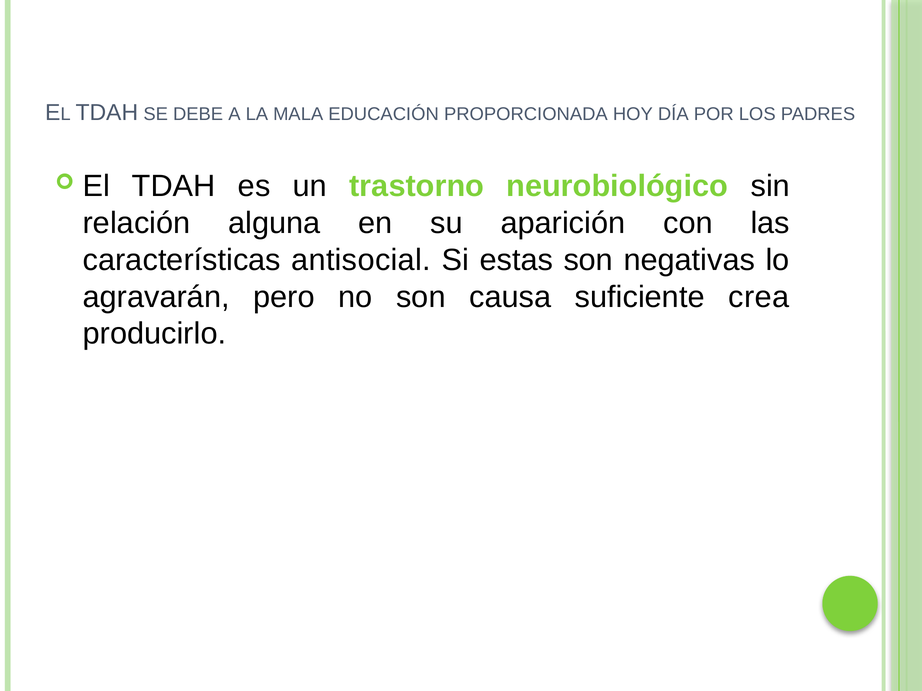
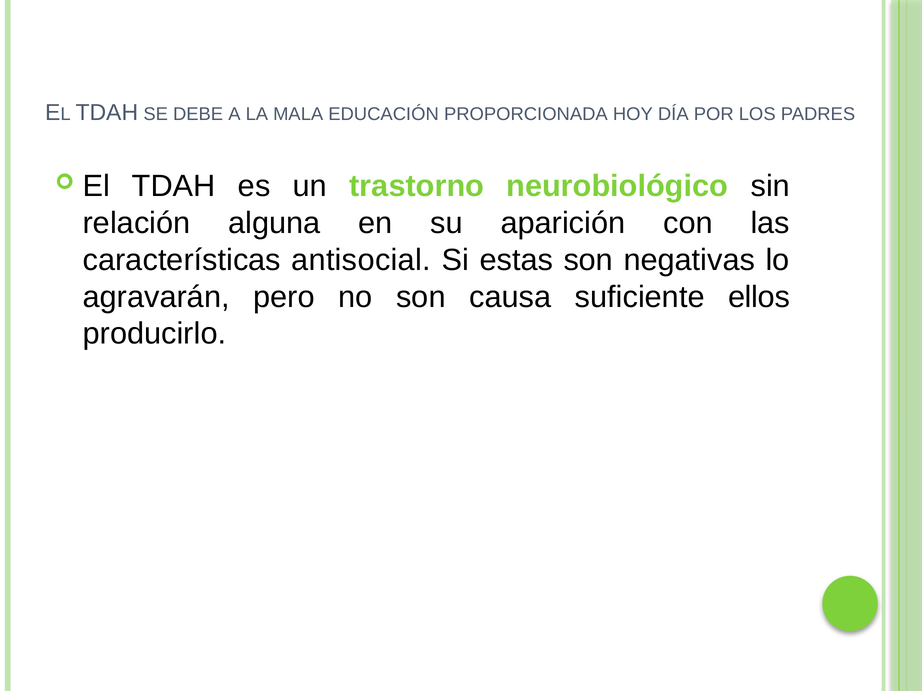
crea: crea -> ellos
